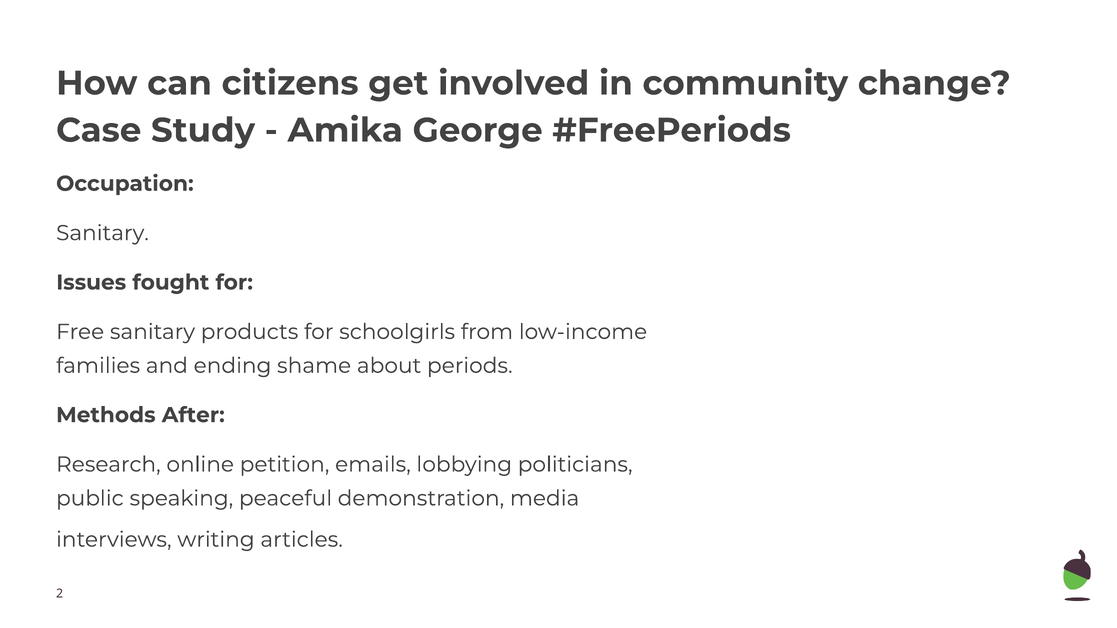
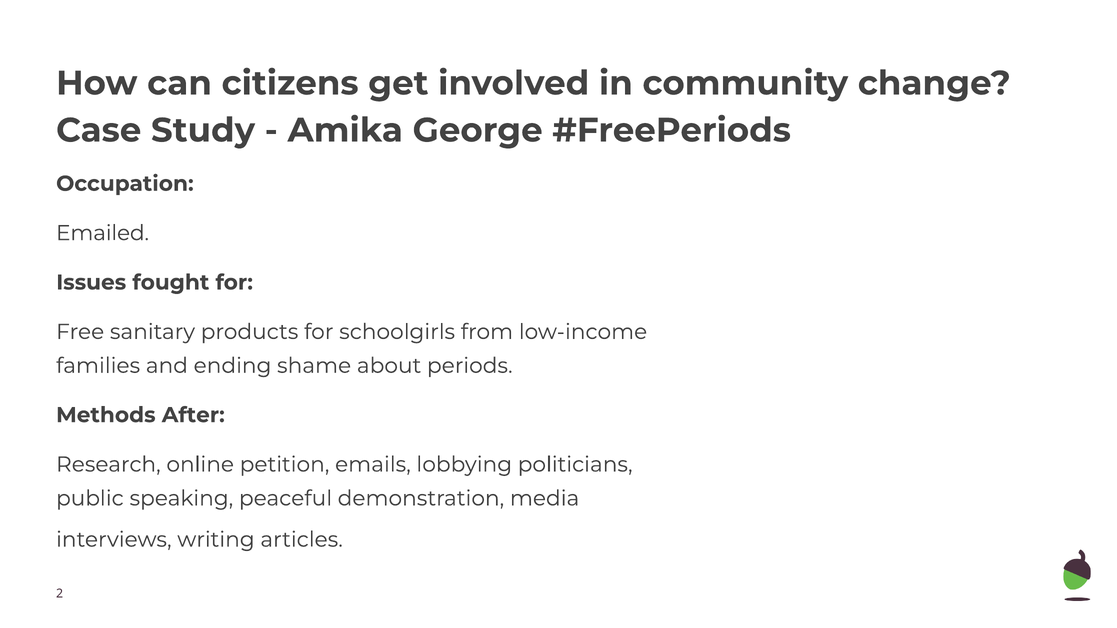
Sanitary at (102, 233): Sanitary -> Emailed
